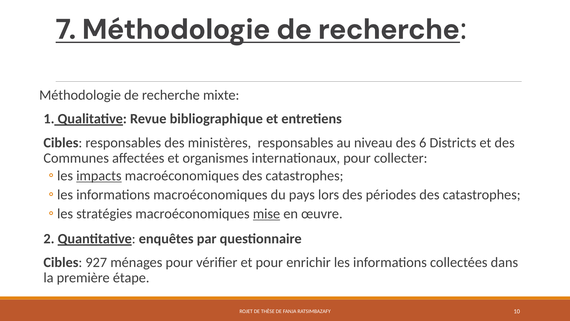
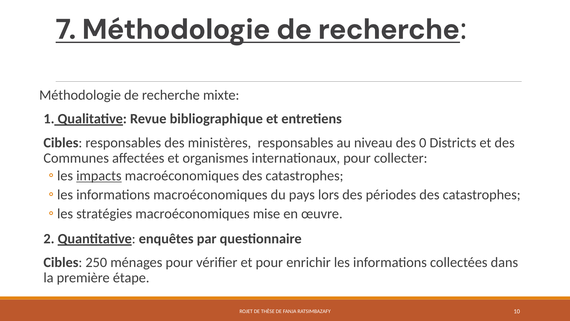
6: 6 -> 0
mise underline: present -> none
927: 927 -> 250
